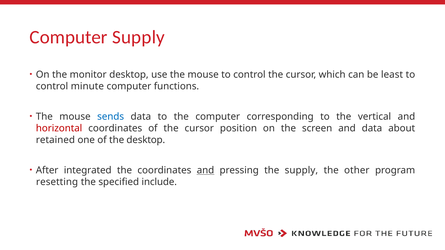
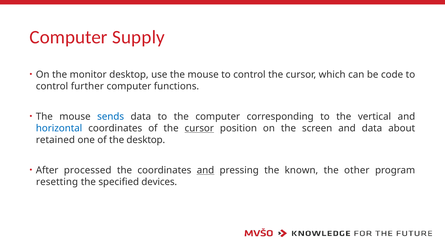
least: least -> code
minute: minute -> further
horizontal colour: red -> blue
cursor at (199, 129) underline: none -> present
integrated: integrated -> processed
the supply: supply -> known
include: include -> devices
